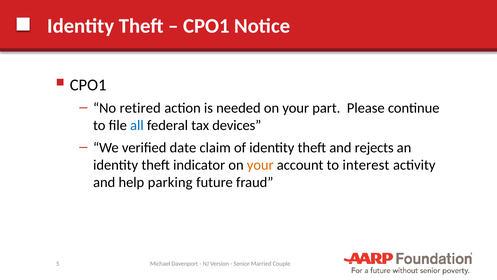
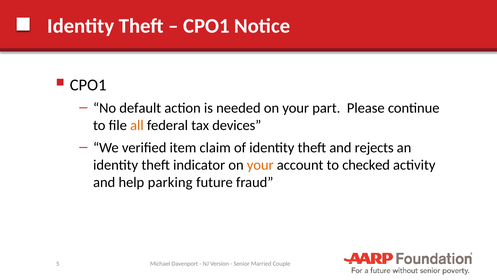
retired: retired -> default
all colour: blue -> orange
date: date -> item
interest: interest -> checked
